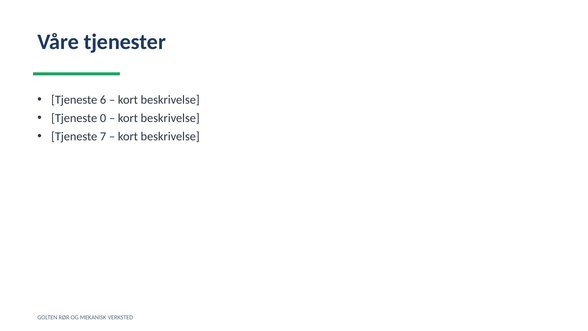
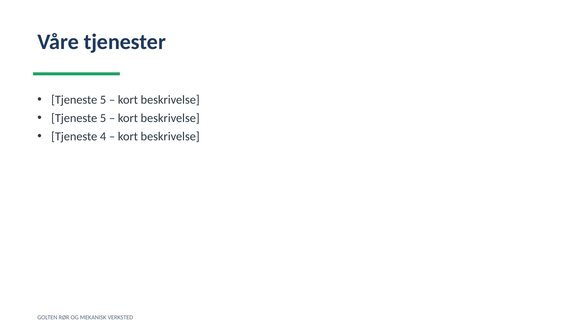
6 at (103, 100): 6 -> 5
0 at (103, 118): 0 -> 5
7: 7 -> 4
